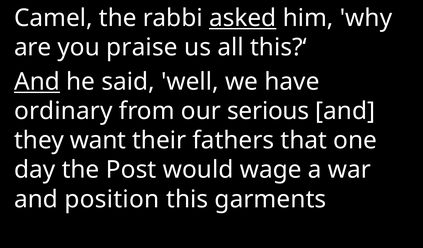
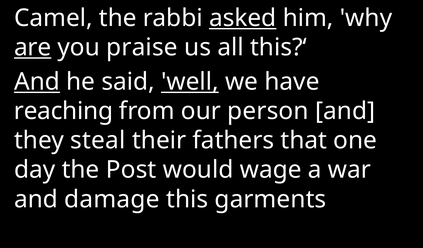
are underline: none -> present
well underline: none -> present
ordinary: ordinary -> reaching
serious: serious -> person
want: want -> steal
position: position -> damage
